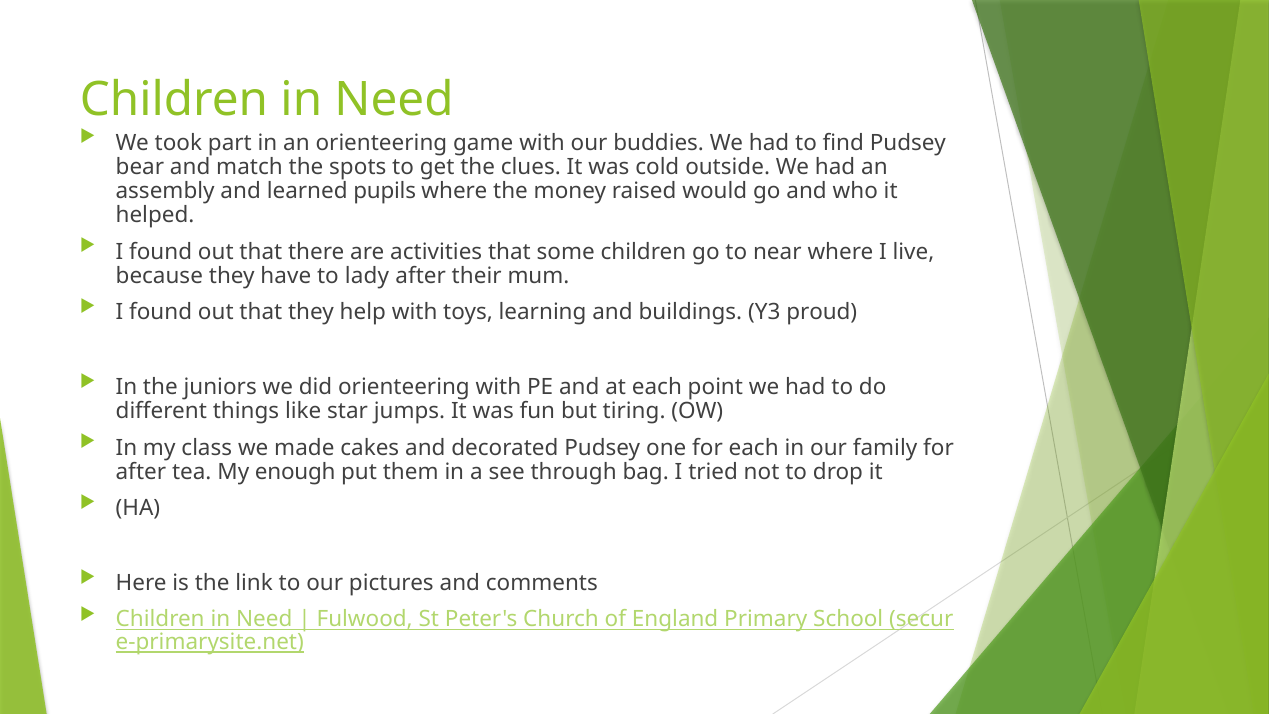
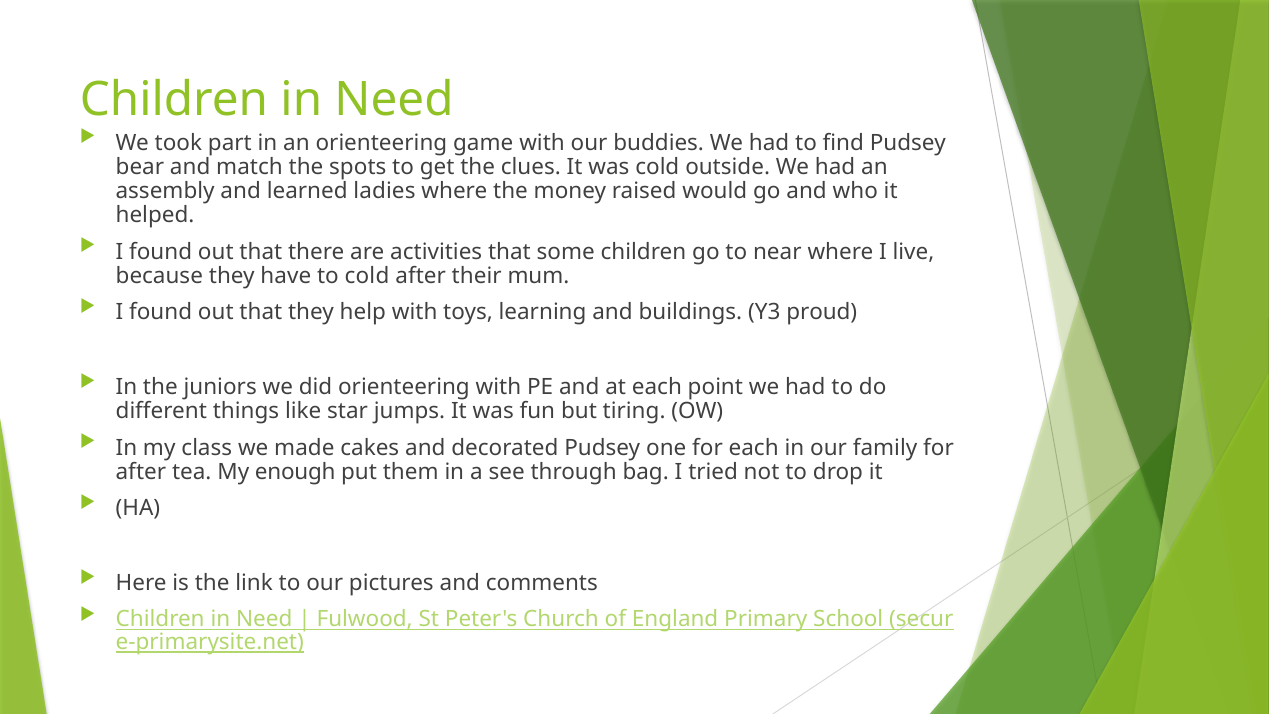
pupils: pupils -> ladies
to lady: lady -> cold
